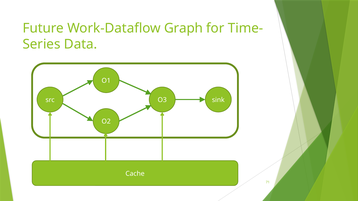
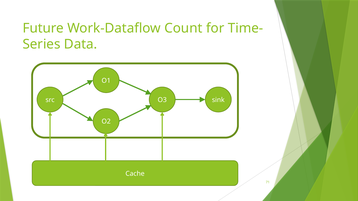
Graph: Graph -> Count
